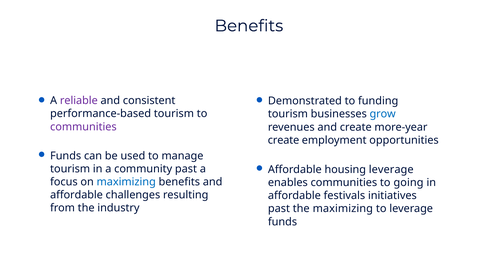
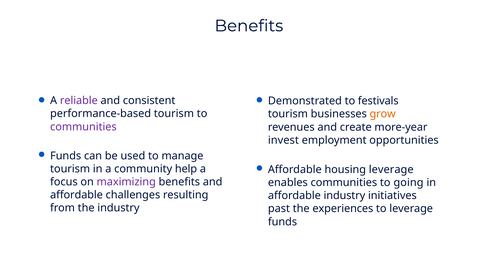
funding: funding -> festivals
grow colour: blue -> orange
create at (284, 140): create -> invest
community past: past -> help
maximizing at (126, 182) colour: blue -> purple
affordable festivals: festivals -> industry
the maximizing: maximizing -> experiences
